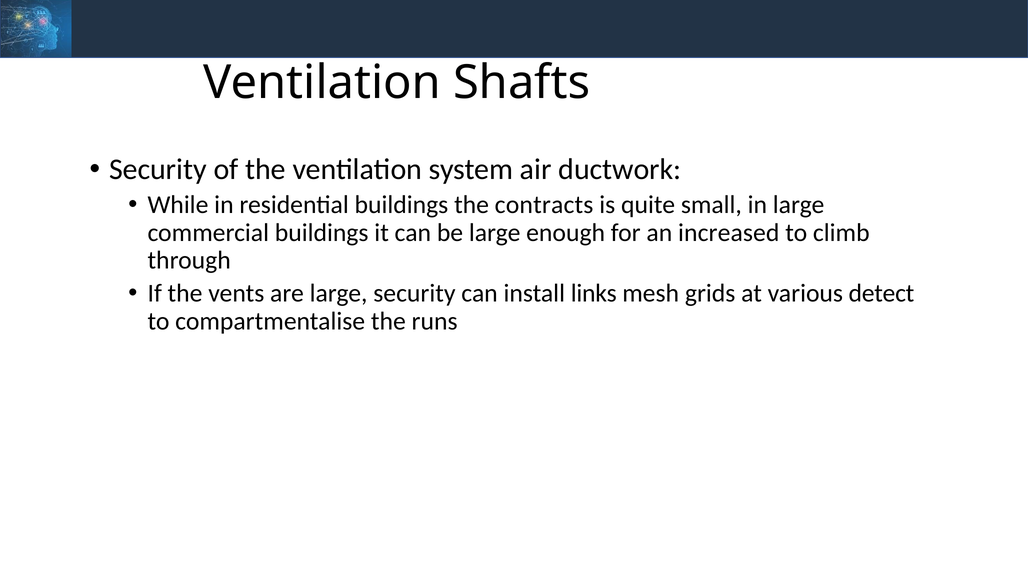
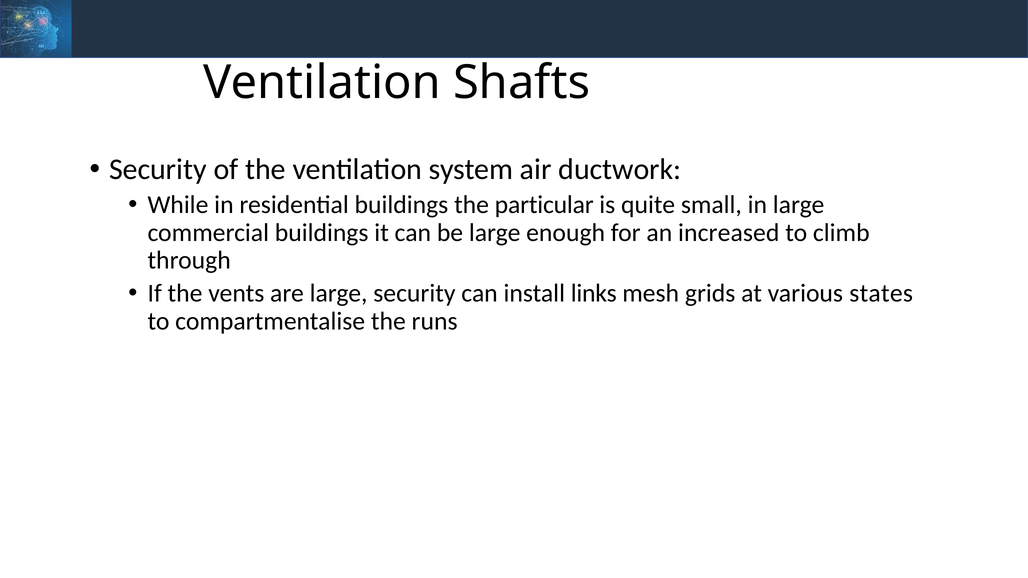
contracts: contracts -> particular
detect: detect -> states
